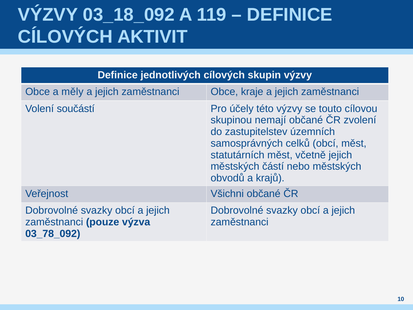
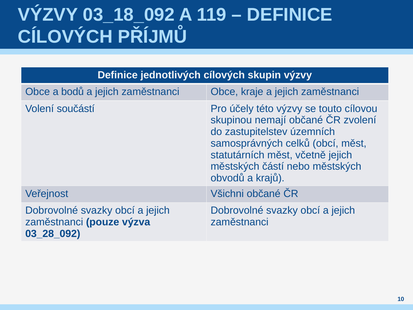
AKTIVIT: AKTIVIT -> PŘÍJMŮ
měly: měly -> bodů
03_78_092: 03_78_092 -> 03_28_092
